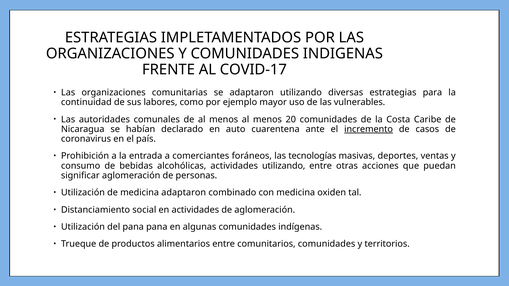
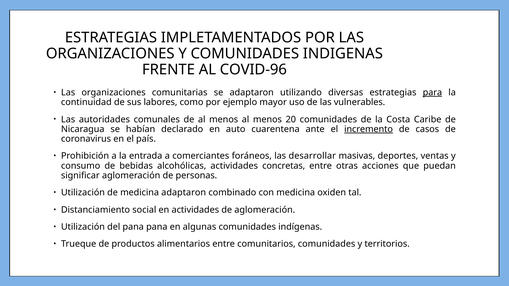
COVID-17: COVID-17 -> COVID-96
para underline: none -> present
tecnologías: tecnologías -> desarrollar
actividades utilizando: utilizando -> concretas
